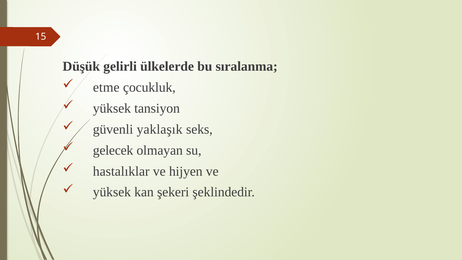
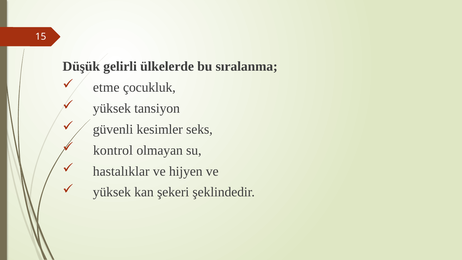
yaklaşık: yaklaşık -> kesimler
gelecek: gelecek -> kontrol
